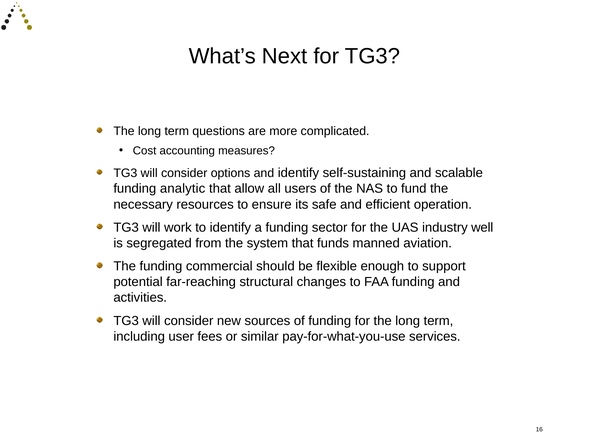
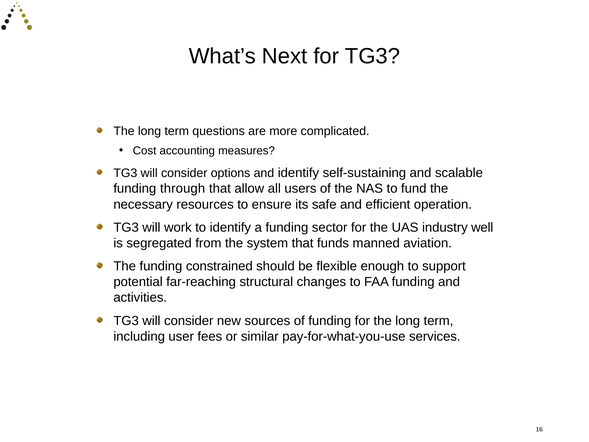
analytic: analytic -> through
commercial: commercial -> constrained
